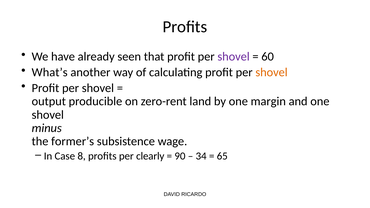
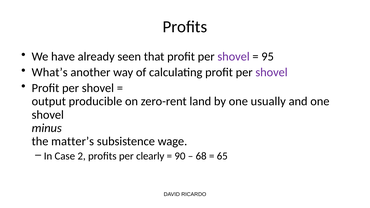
60: 60 -> 95
shovel at (272, 72) colour: orange -> purple
margin: margin -> usually
former’s: former’s -> matter’s
8: 8 -> 2
34: 34 -> 68
